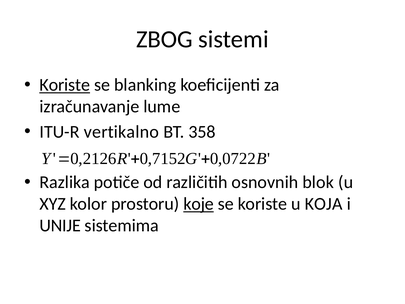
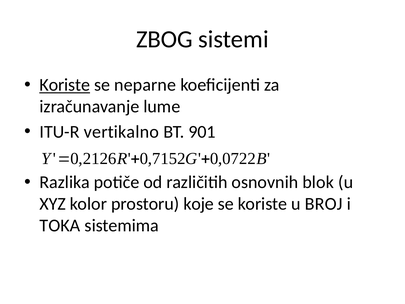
blanking: blanking -> neparne
358: 358 -> 901
koje underline: present -> none
KOJA: KOJA -> BROJ
UNIJE: UNIJE -> TOKA
